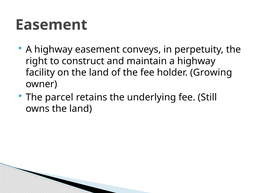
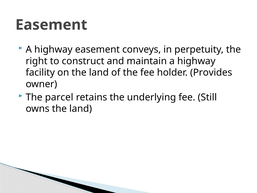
Growing: Growing -> Provides
